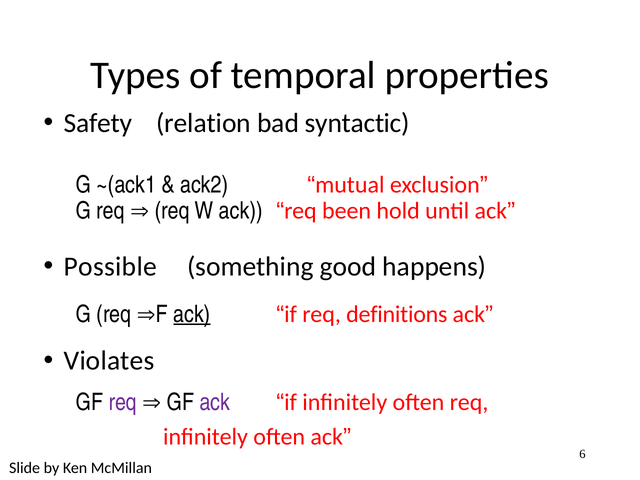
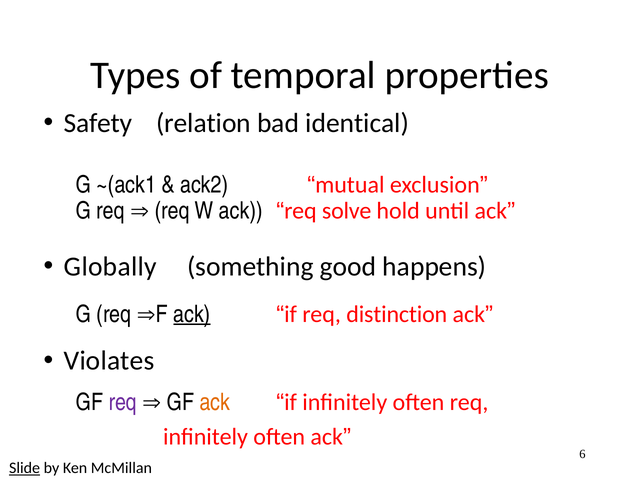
syntactic: syntactic -> identical
been: been -> solve
Possible: Possible -> Globally
definitions: definitions -> distinction
ack at (215, 402) colour: purple -> orange
Slide underline: none -> present
